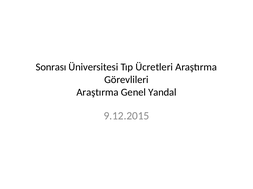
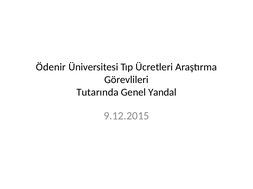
Sonrası: Sonrası -> Ödenir
Araştırma at (98, 93): Araştırma -> Tutarında
